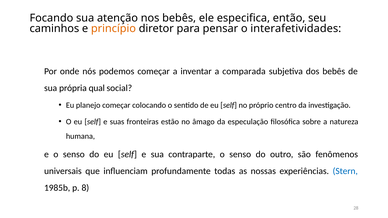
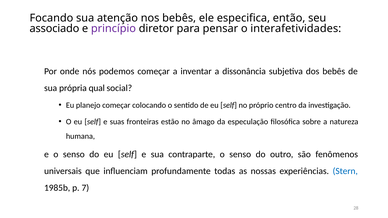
caminhos: caminhos -> associado
princípio colour: orange -> purple
comparada: comparada -> dissonância
8: 8 -> 7
